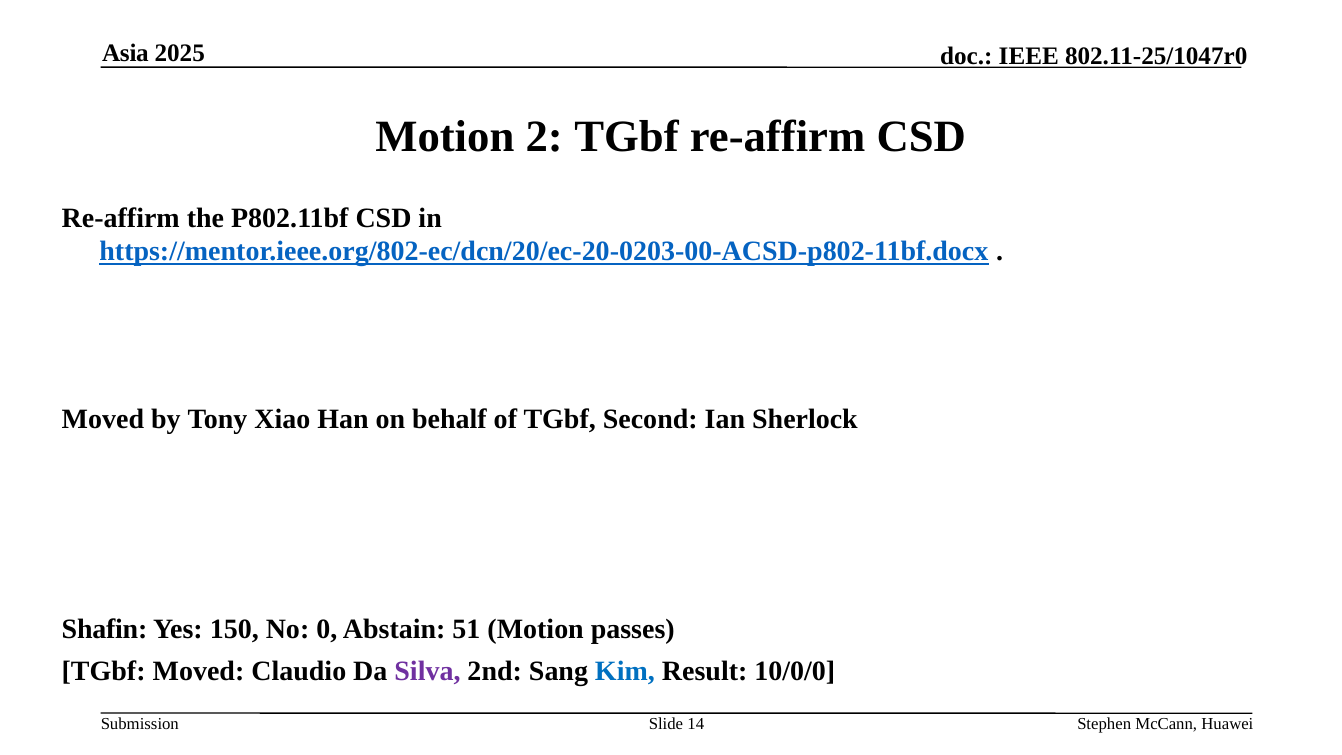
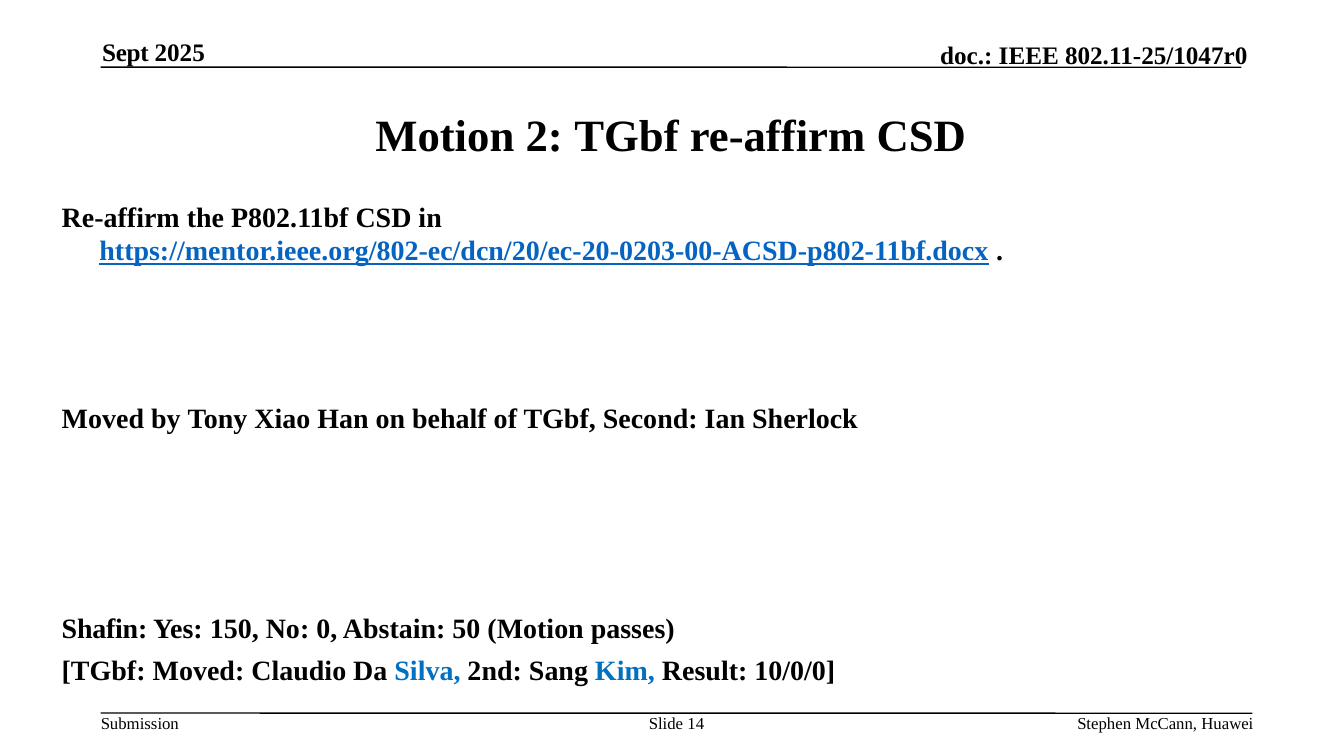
Asia: Asia -> Sept
51: 51 -> 50
Silva colour: purple -> blue
